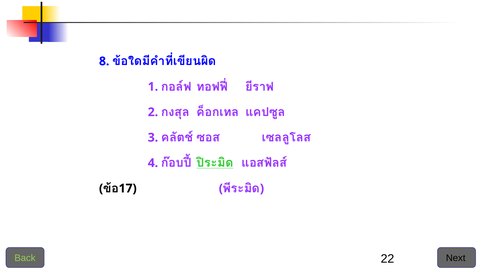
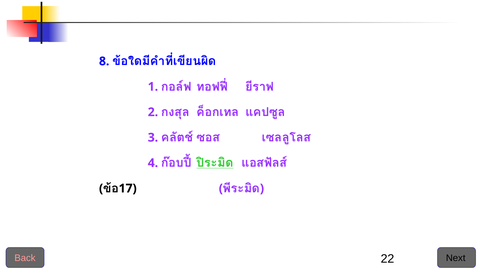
Back colour: light green -> pink
